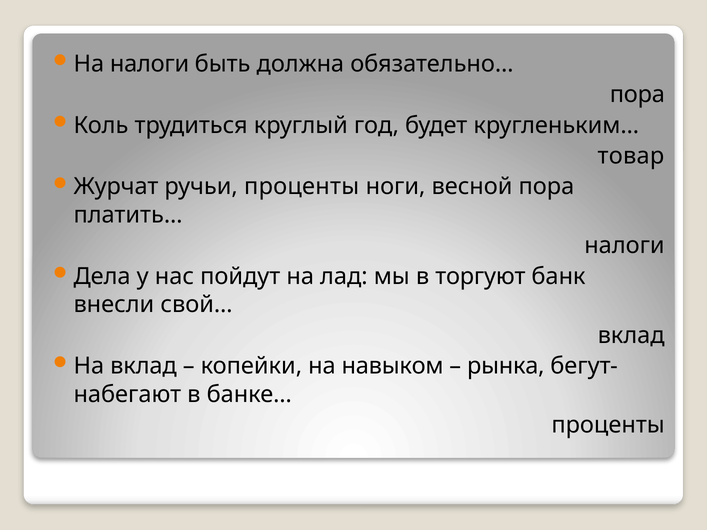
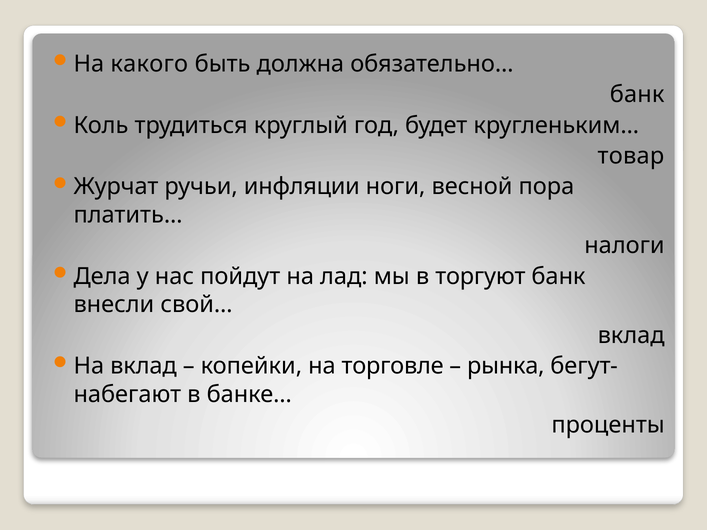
На налоги: налоги -> какого
пора at (637, 95): пора -> банк
ручьи проценты: проценты -> инфляции
навыком: навыком -> торговле
